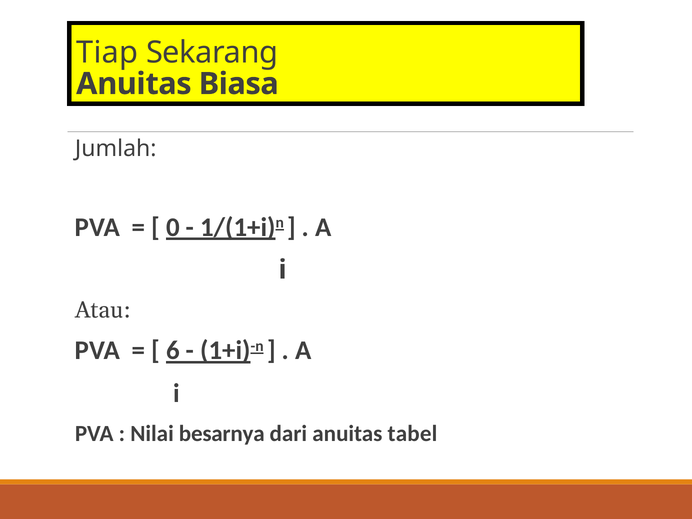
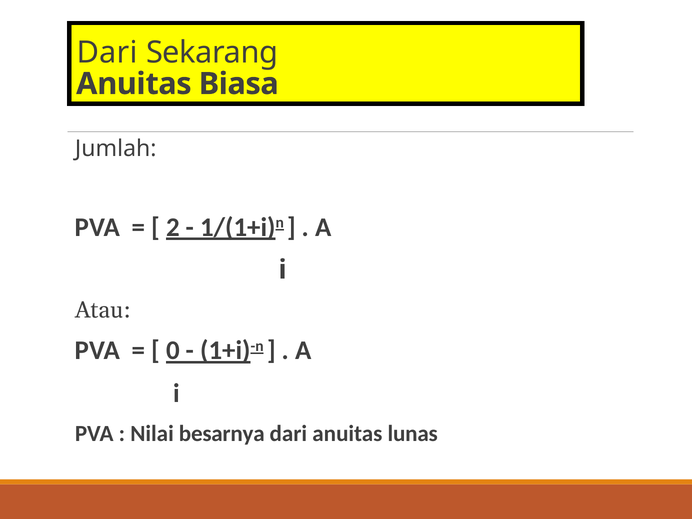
Tiap at (107, 52): Tiap -> Dari
0: 0 -> 2
6: 6 -> 0
tabel: tabel -> lunas
